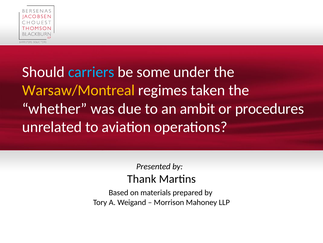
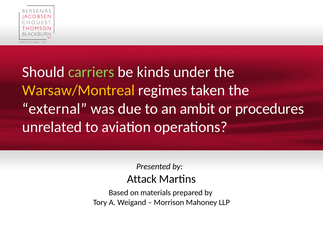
carriers colour: light blue -> light green
some: some -> kinds
whether: whether -> external
Thank: Thank -> Attack
